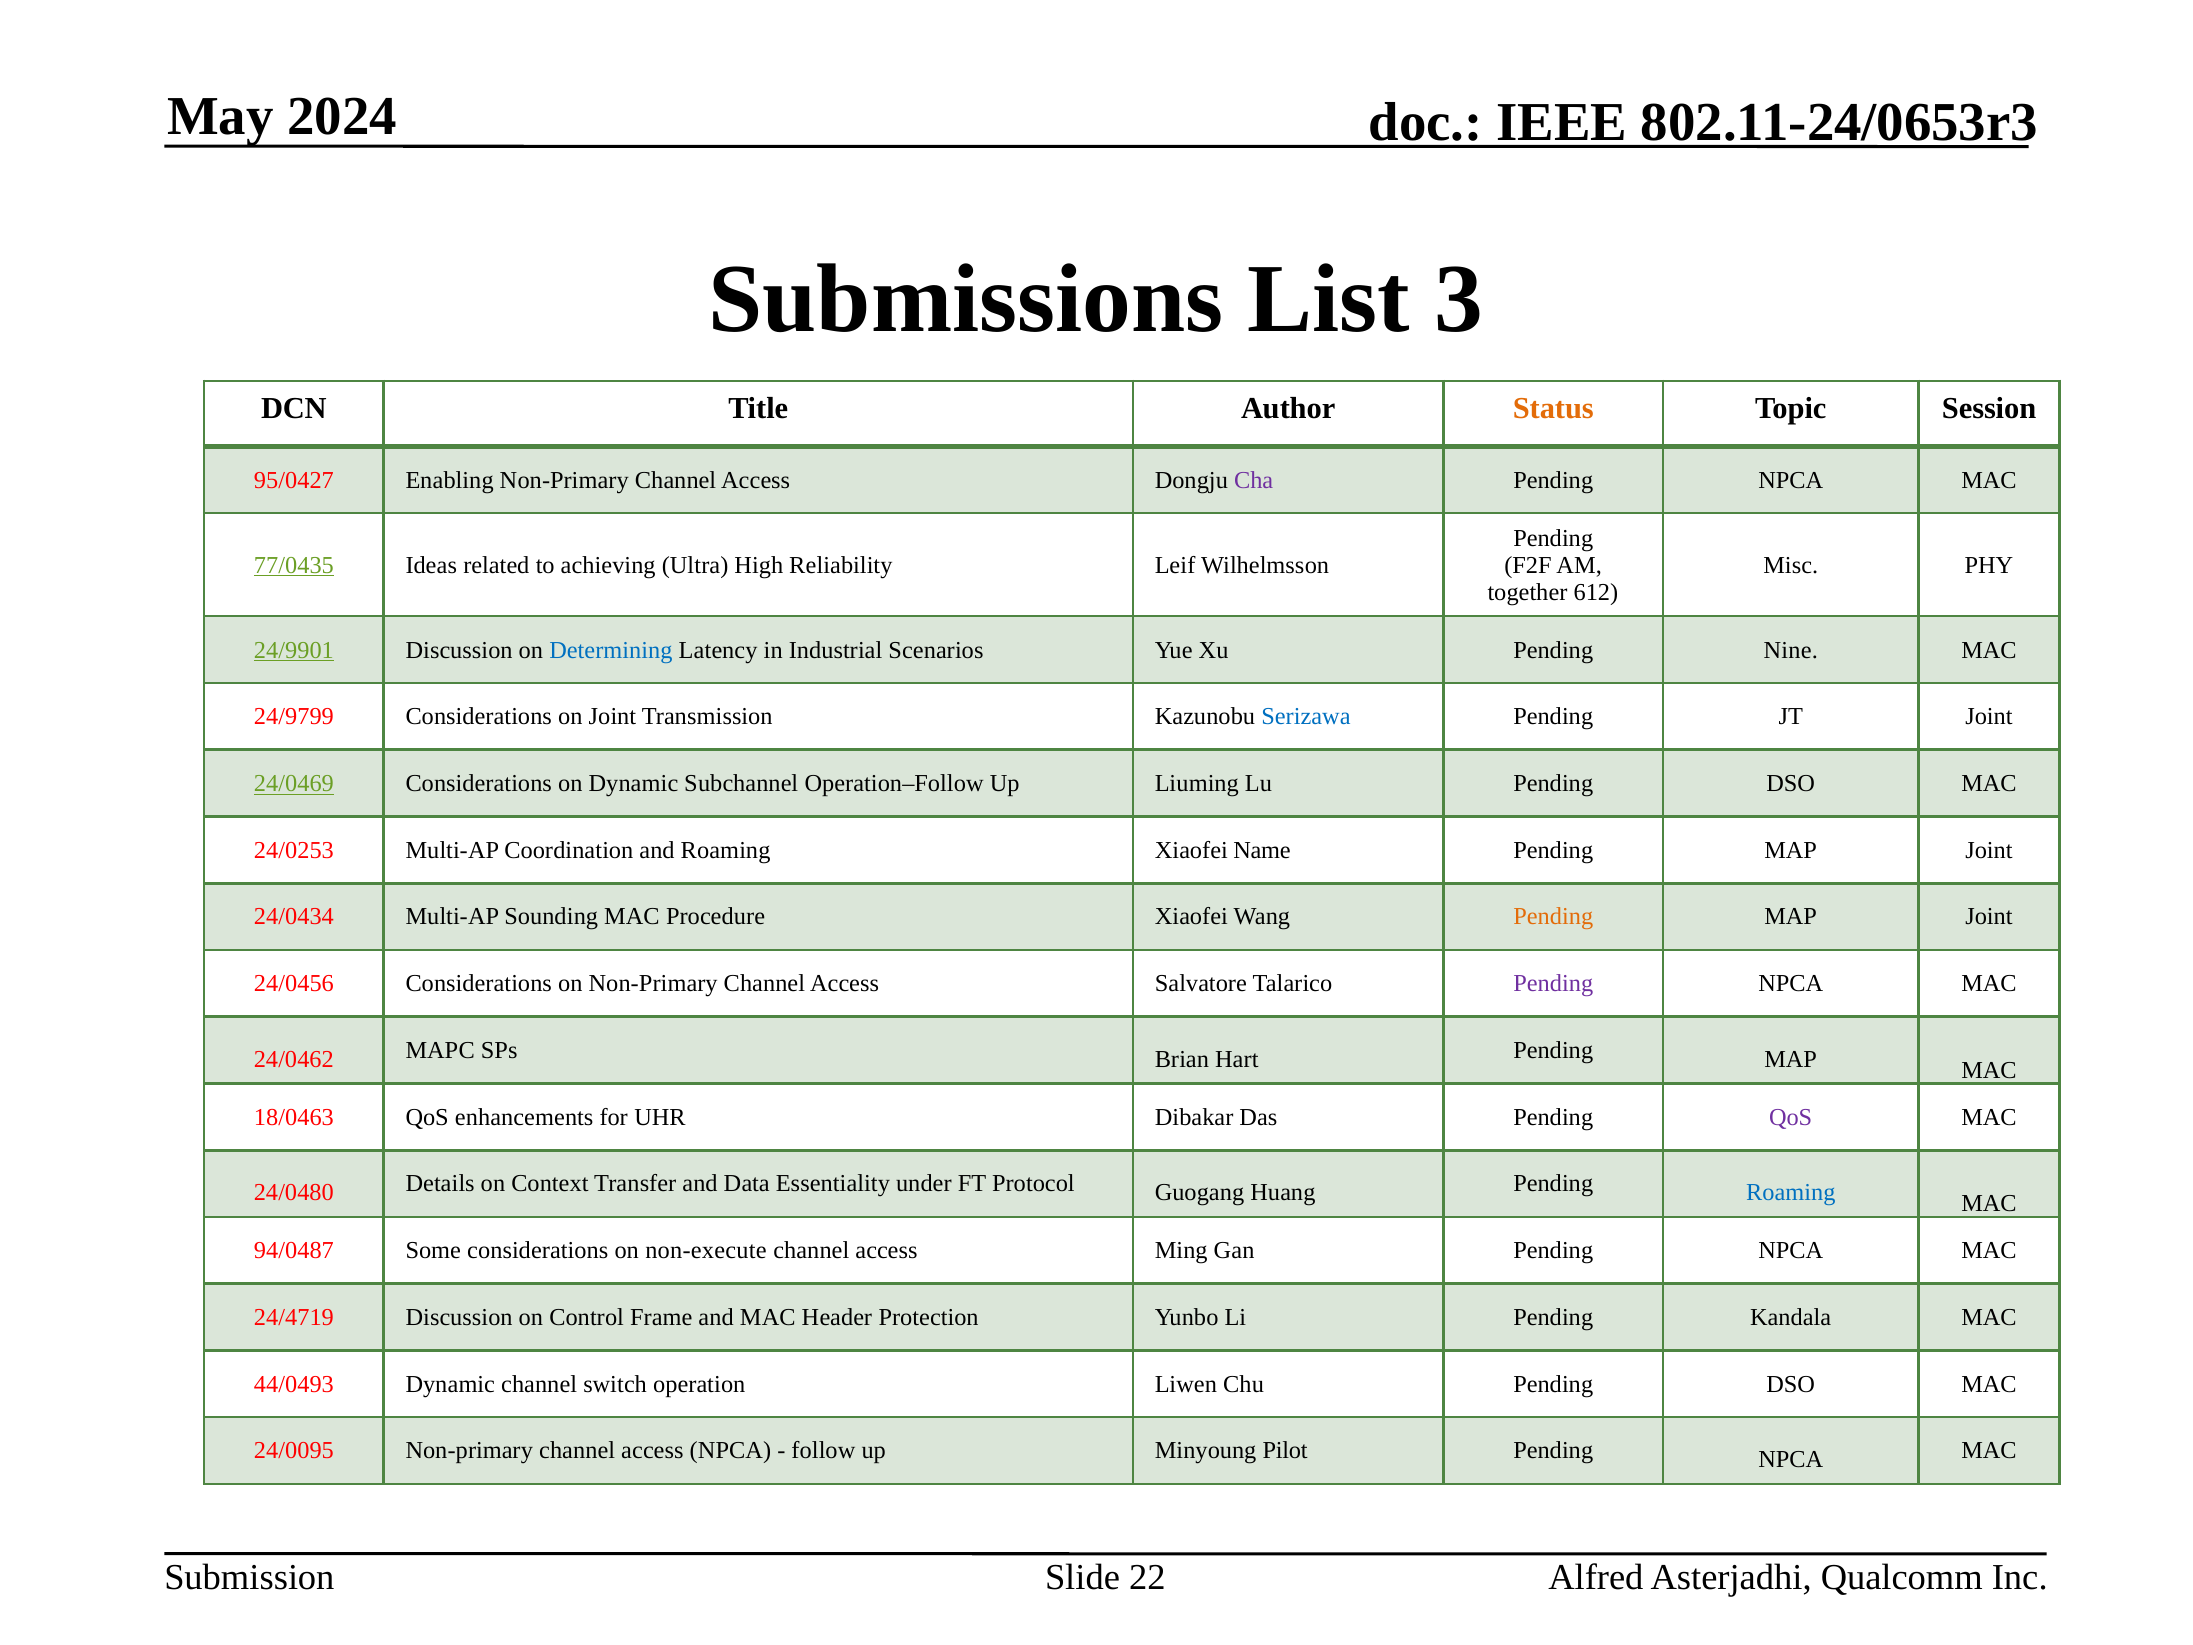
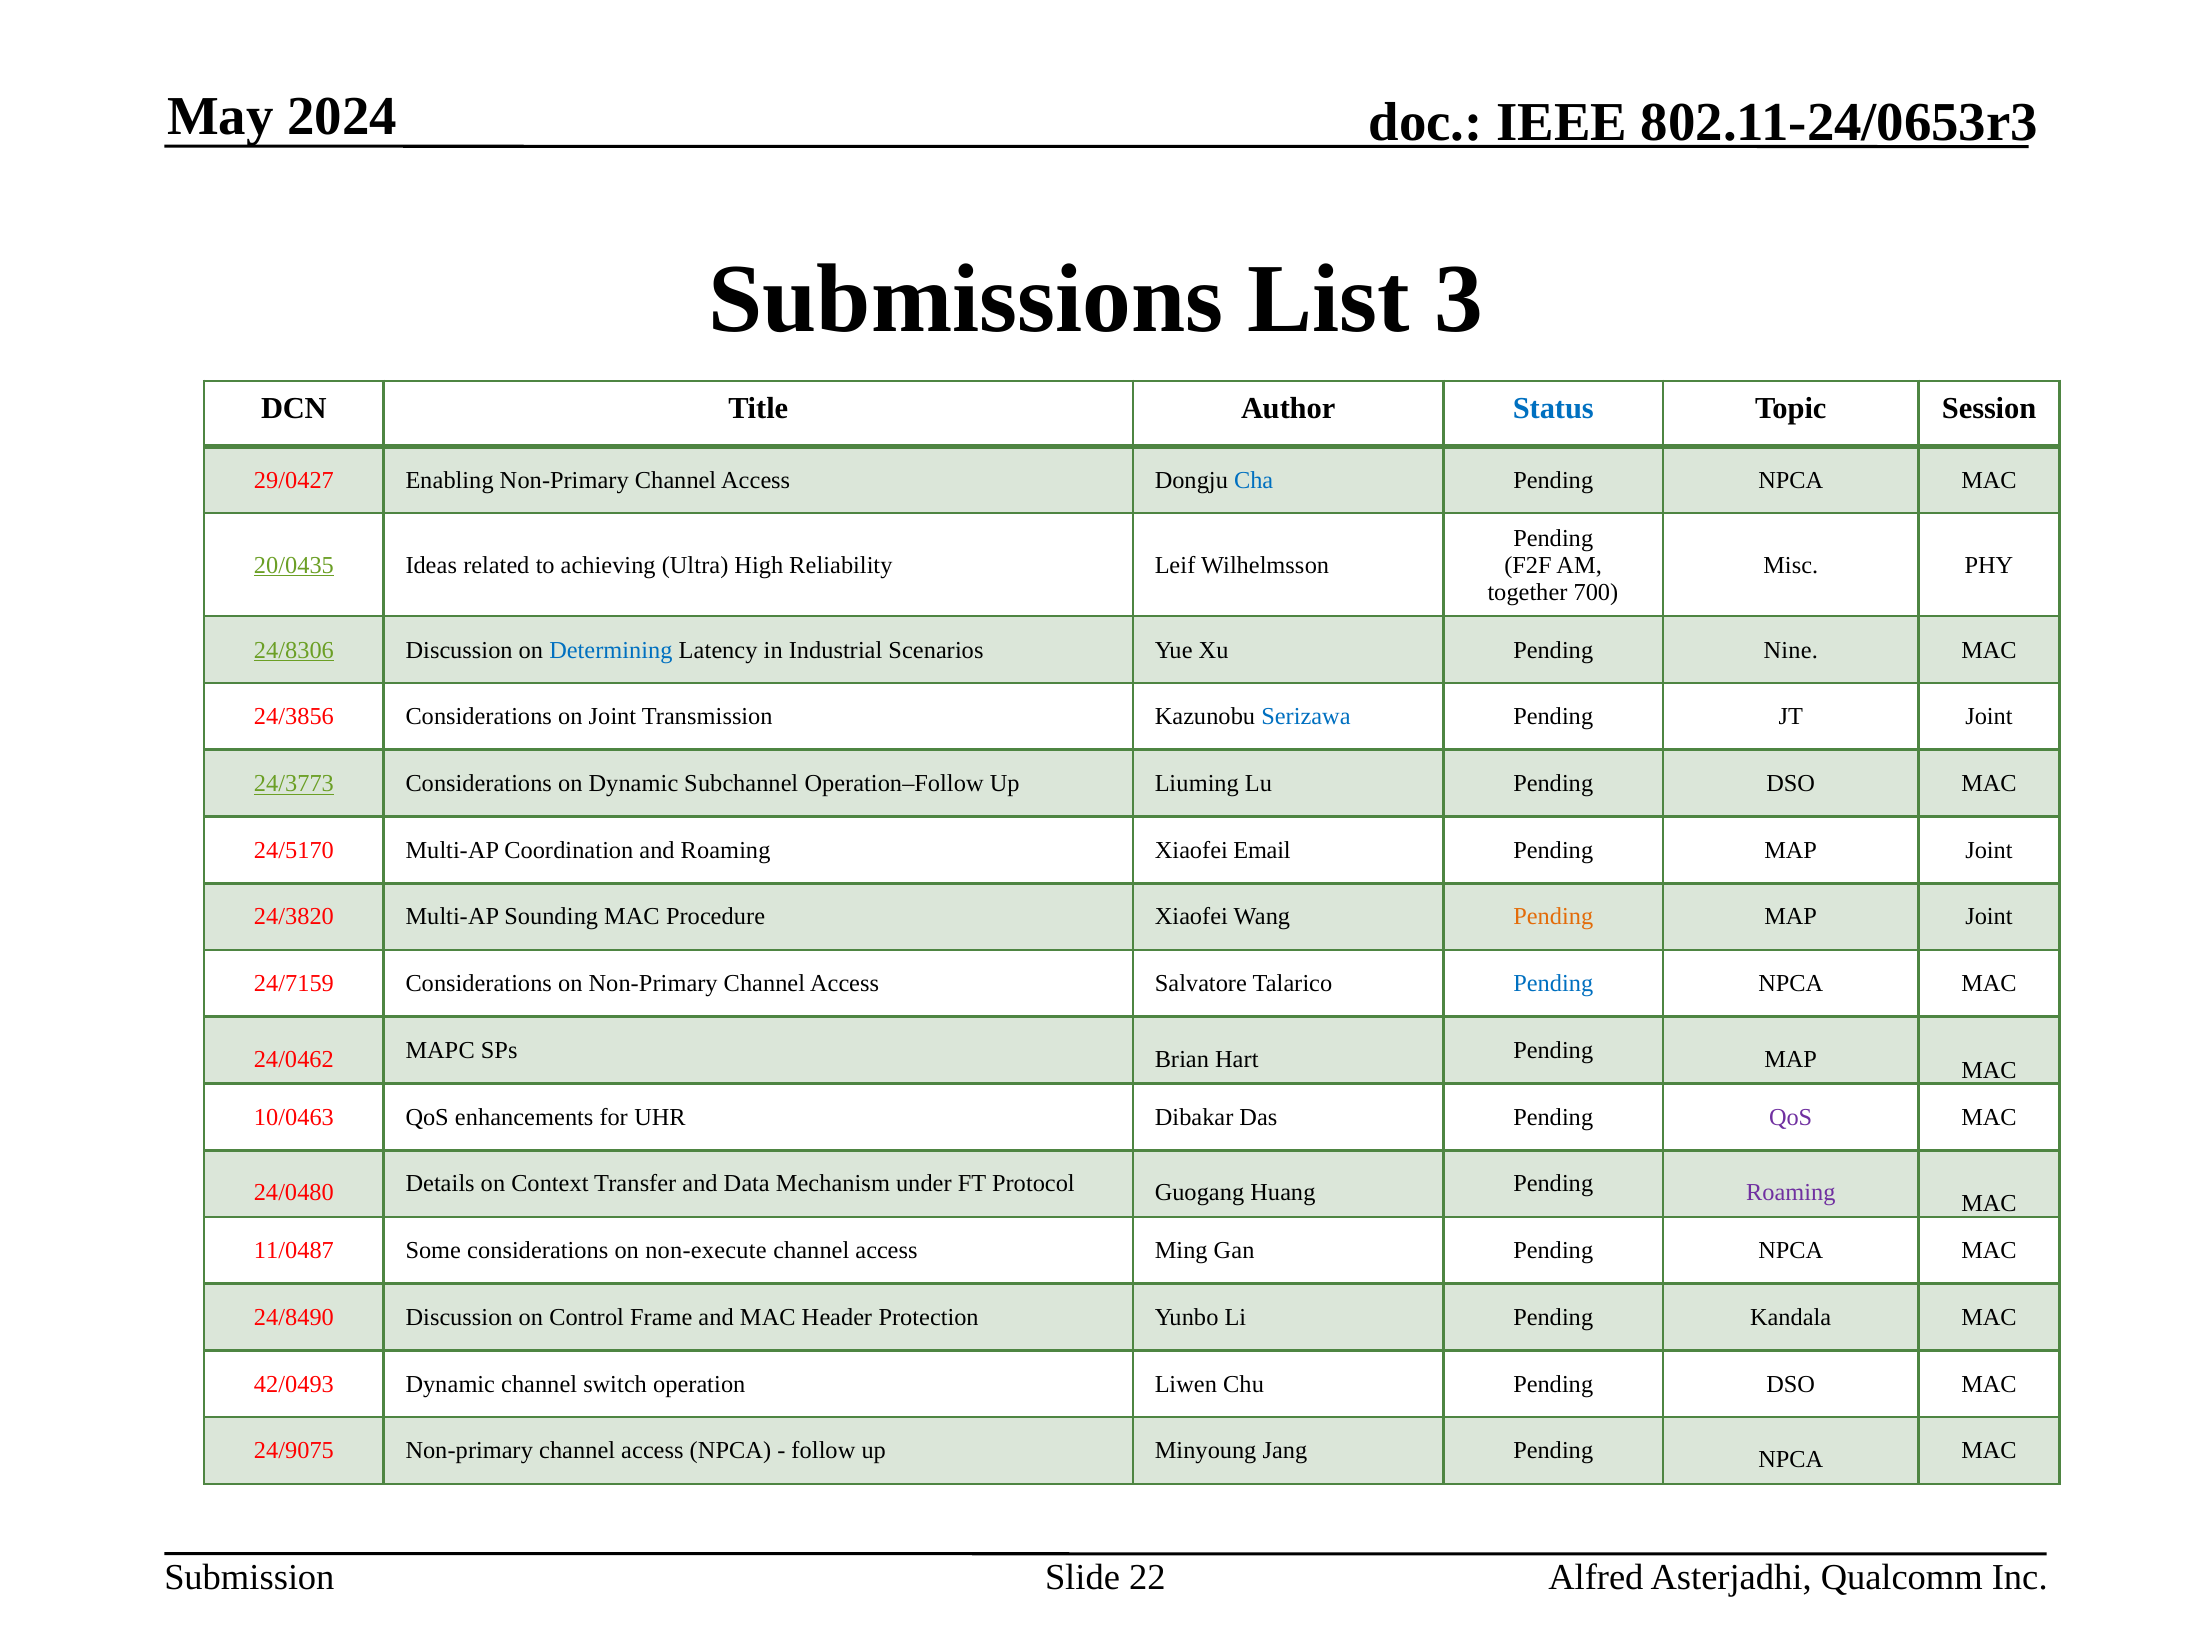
Status colour: orange -> blue
95/0427: 95/0427 -> 29/0427
Cha colour: purple -> blue
77/0435: 77/0435 -> 20/0435
612: 612 -> 700
24/9901: 24/9901 -> 24/8306
24/9799: 24/9799 -> 24/3856
24/0469: 24/0469 -> 24/3773
24/0253: 24/0253 -> 24/5170
Name: Name -> Email
24/0434: 24/0434 -> 24/3820
24/0456: 24/0456 -> 24/7159
Pending at (1553, 984) colour: purple -> blue
18/0463: 18/0463 -> 10/0463
Essentiality: Essentiality -> Mechanism
Roaming at (1791, 1193) colour: blue -> purple
94/0487: 94/0487 -> 11/0487
24/4719: 24/4719 -> 24/8490
44/0493: 44/0493 -> 42/0493
24/0095: 24/0095 -> 24/9075
Pilot: Pilot -> Jang
